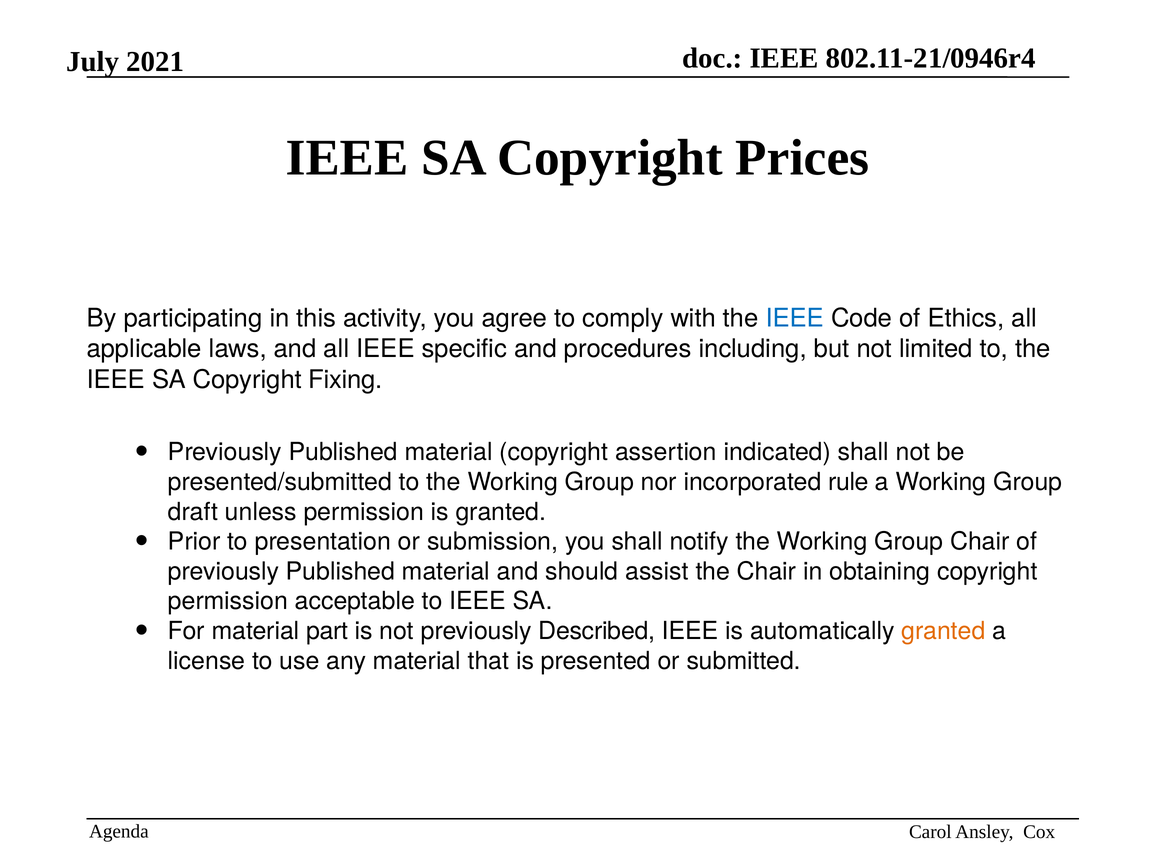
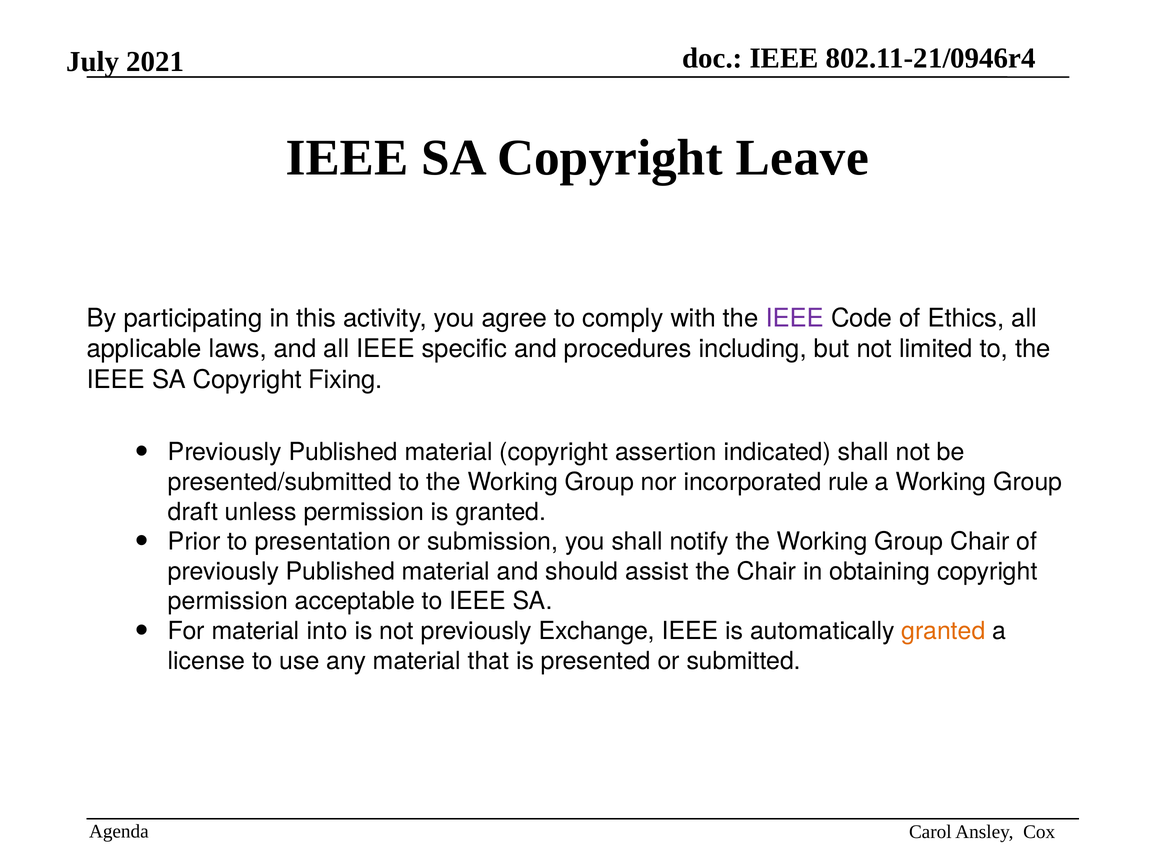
Prices: Prices -> Leave
IEEE at (795, 318) colour: blue -> purple
part: part -> into
Described: Described -> Exchange
